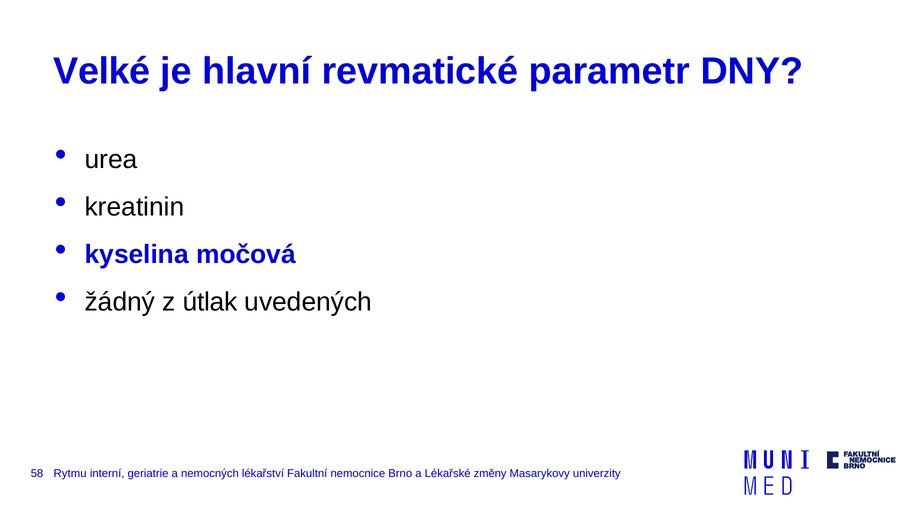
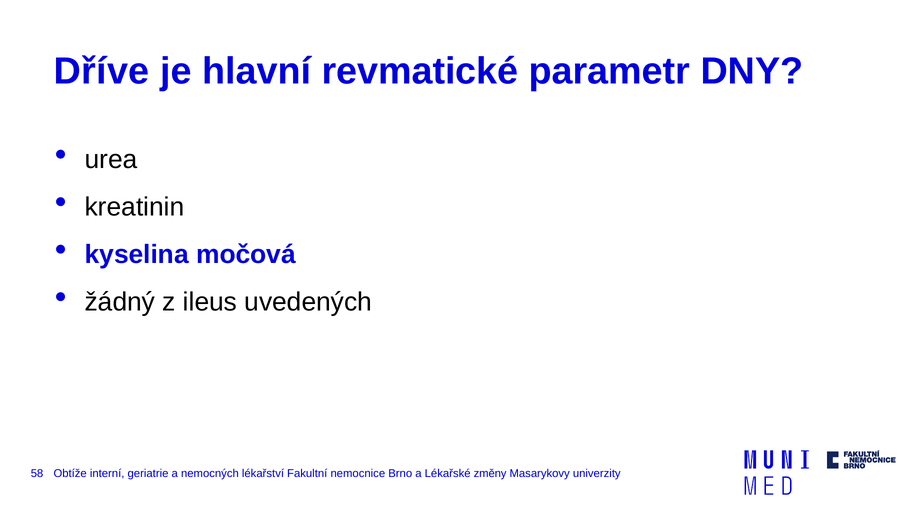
Velké: Velké -> Dříve
útlak: útlak -> ileus
Rytmu: Rytmu -> Obtíže
